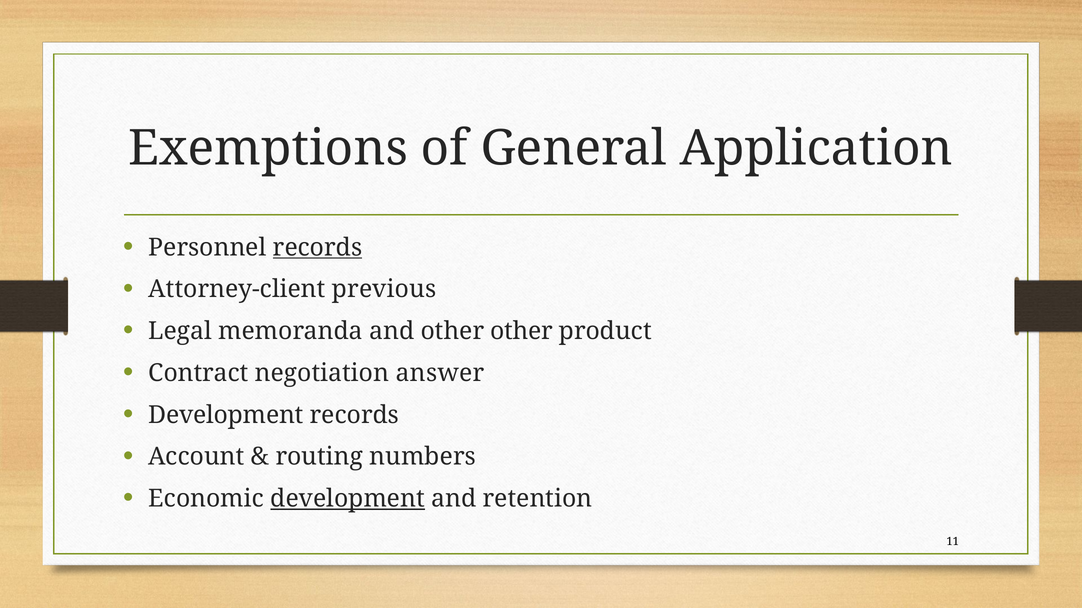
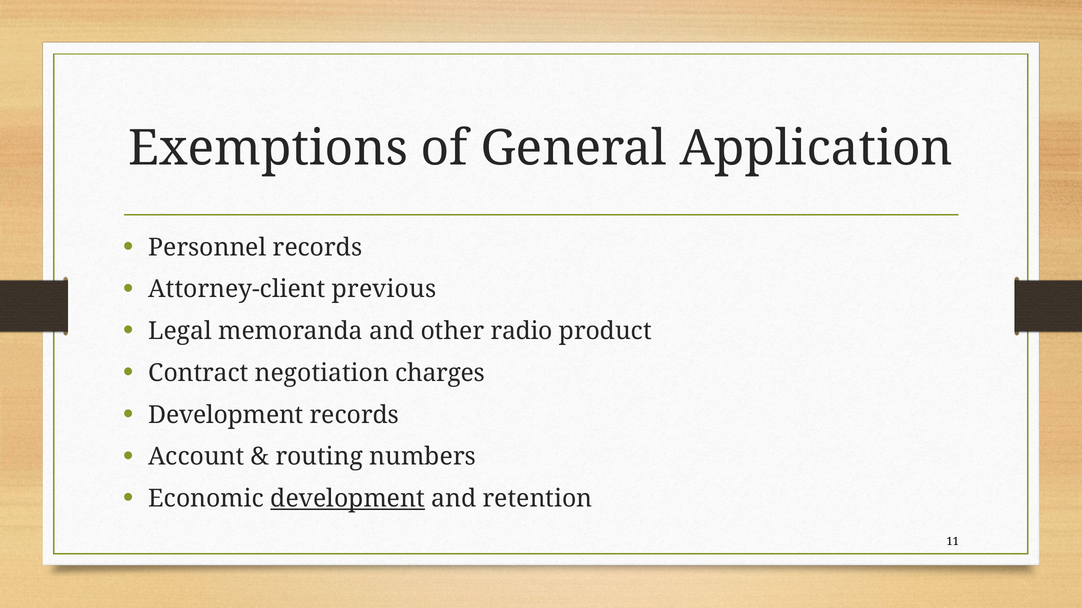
records at (318, 248) underline: present -> none
other other: other -> radio
answer: answer -> charges
